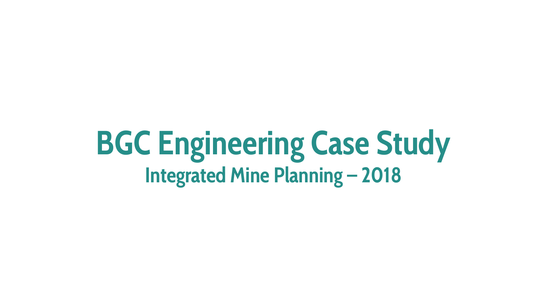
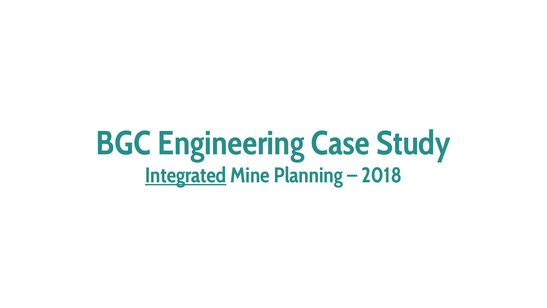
Integrated underline: none -> present
